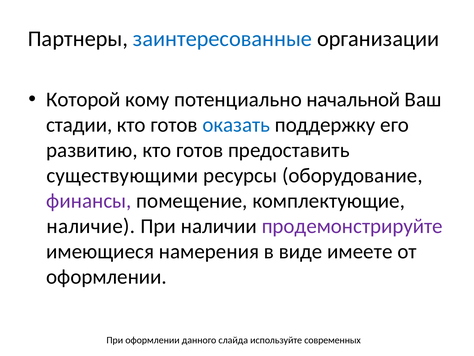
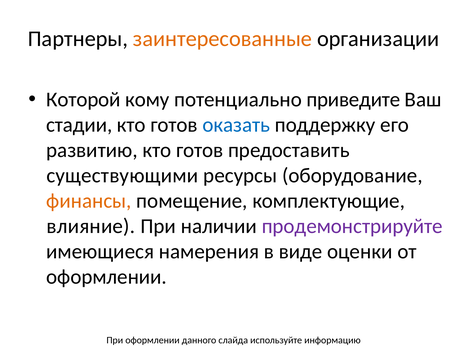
заинтересованные colour: blue -> orange
начальной: начальной -> приведите
финансы colour: purple -> orange
наличие: наличие -> влияние
имеете: имеете -> оценки
современных: современных -> информацию
